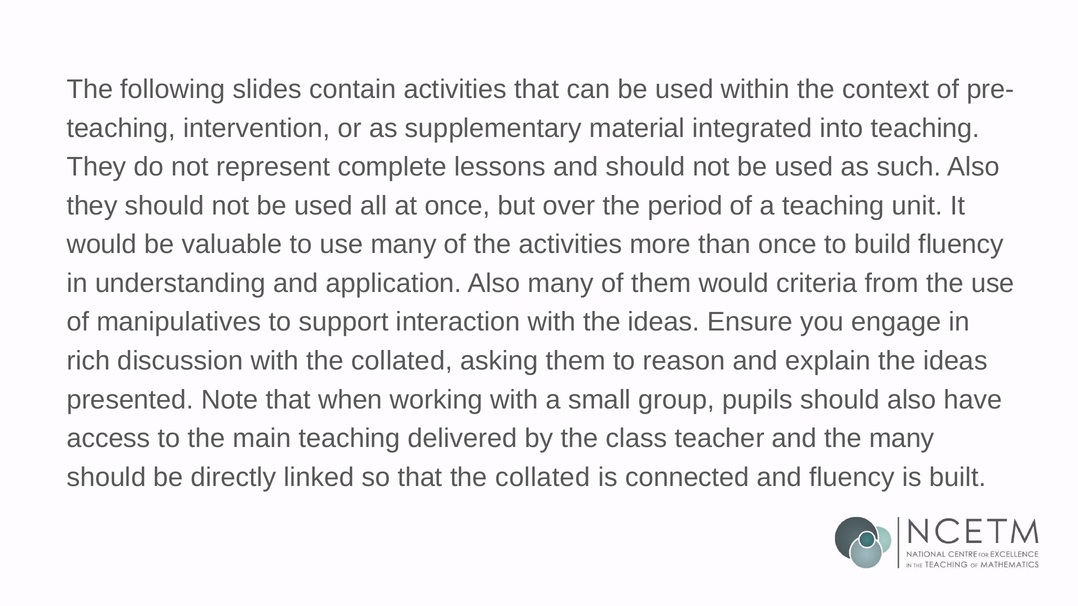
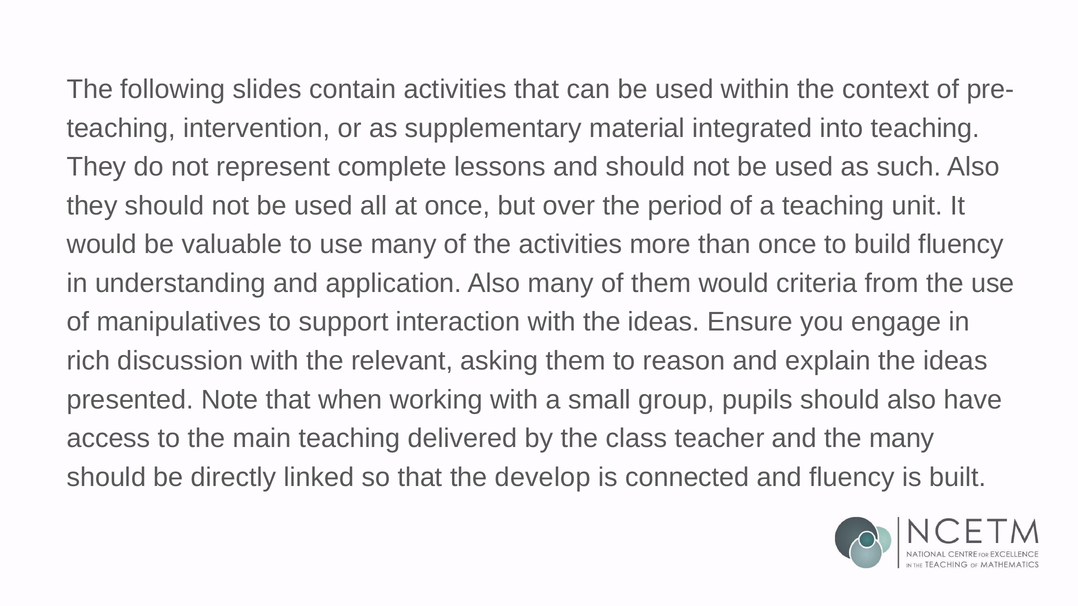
with the collated: collated -> relevant
that the collated: collated -> develop
